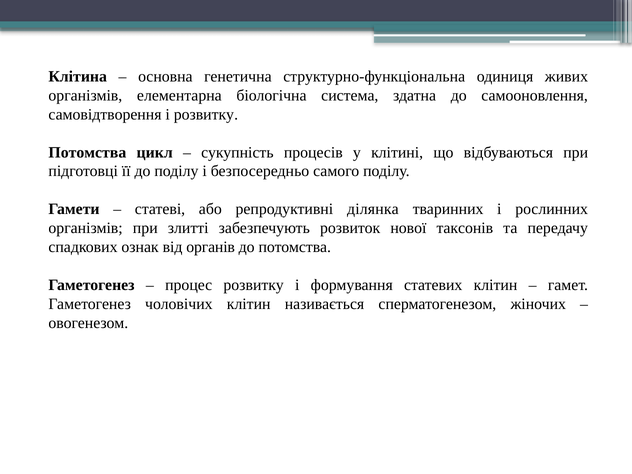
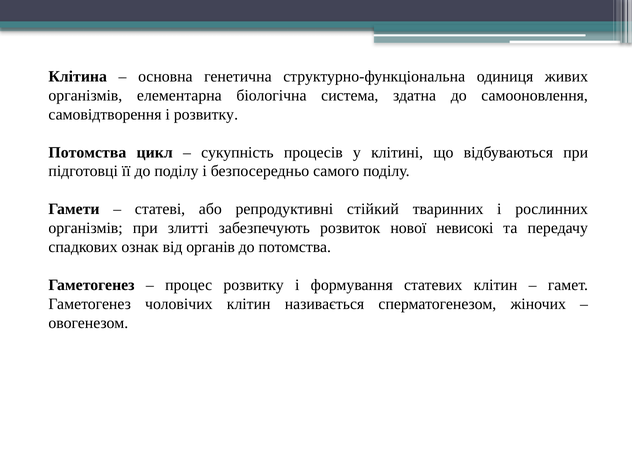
ділянка: ділянка -> стійкий
таксонів: таксонів -> невисокі
